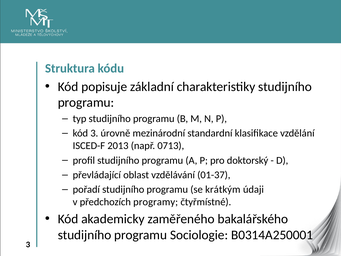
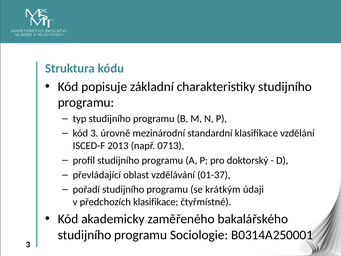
předchozích programy: programy -> klasifikace
